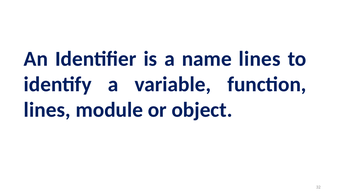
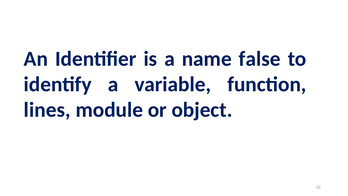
name lines: lines -> false
